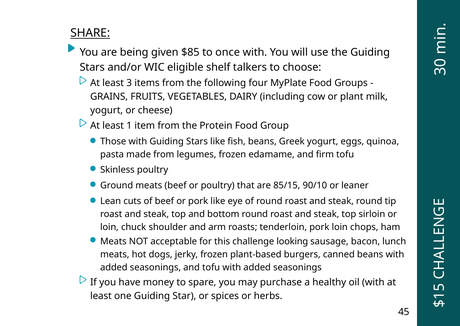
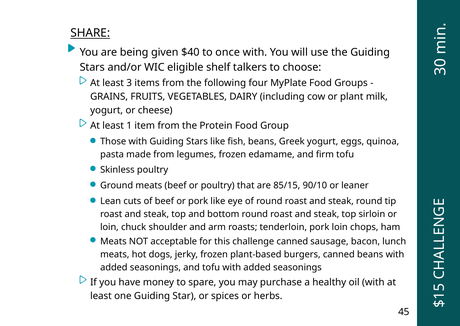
$85: $85 -> $40
challenge looking: looking -> canned
